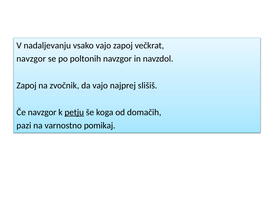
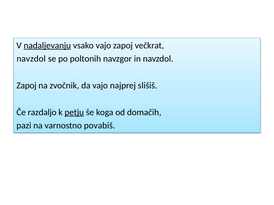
nadaljevanju underline: none -> present
navzgor at (31, 59): navzgor -> navzdol
Če navzgor: navzgor -> razdaljo
pomikaj: pomikaj -> povabiš
